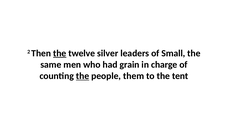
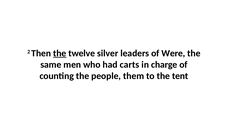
Small: Small -> Were
grain: grain -> carts
the at (83, 76) underline: present -> none
